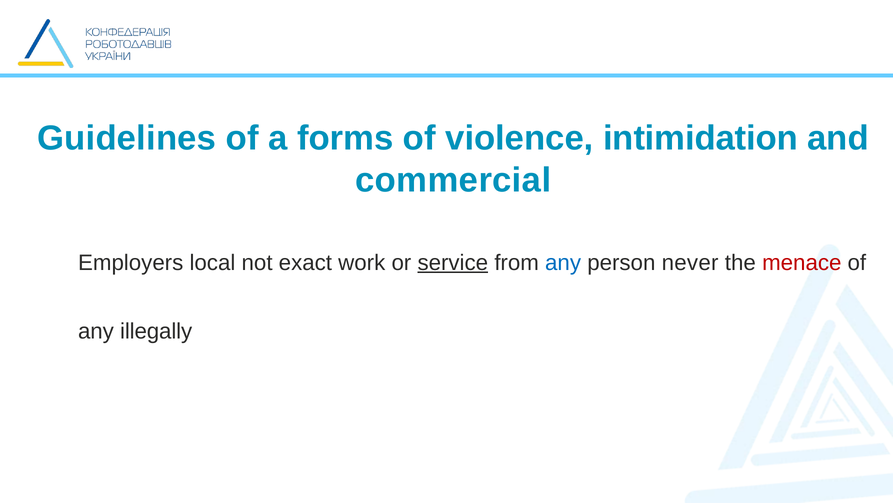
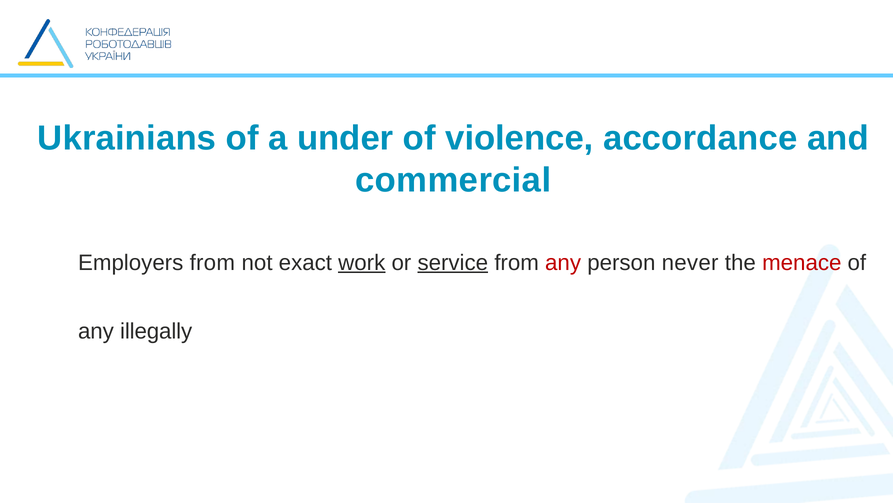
Guidelines: Guidelines -> Ukrainians
forms: forms -> under
intimidation: intimidation -> accordance
Employers local: local -> from
work underline: none -> present
any at (563, 262) colour: blue -> red
